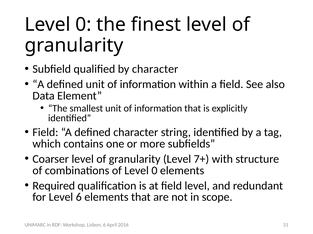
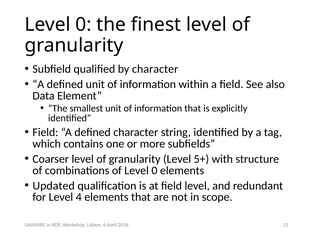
7+: 7+ -> 5+
Required: Required -> Updated
Level 6: 6 -> 4
